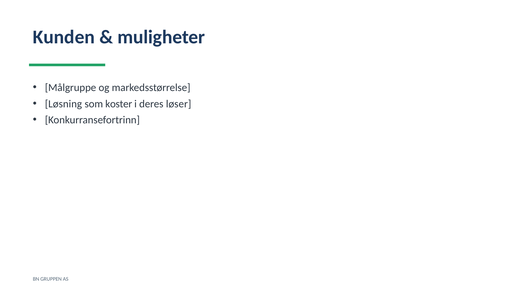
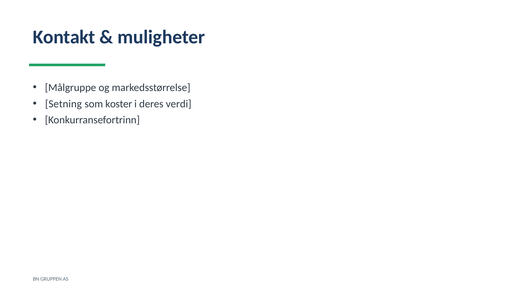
Kunden: Kunden -> Kontakt
Løsning: Løsning -> Setning
løser: løser -> verdi
